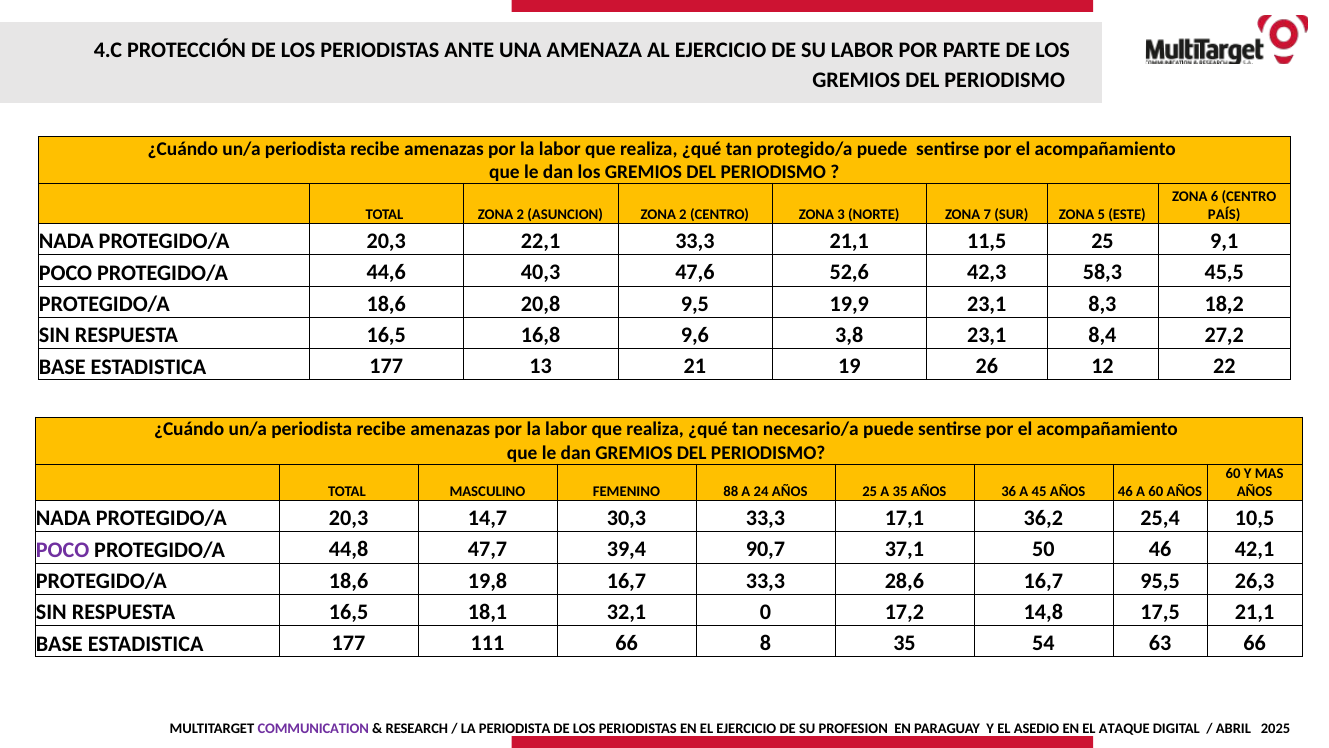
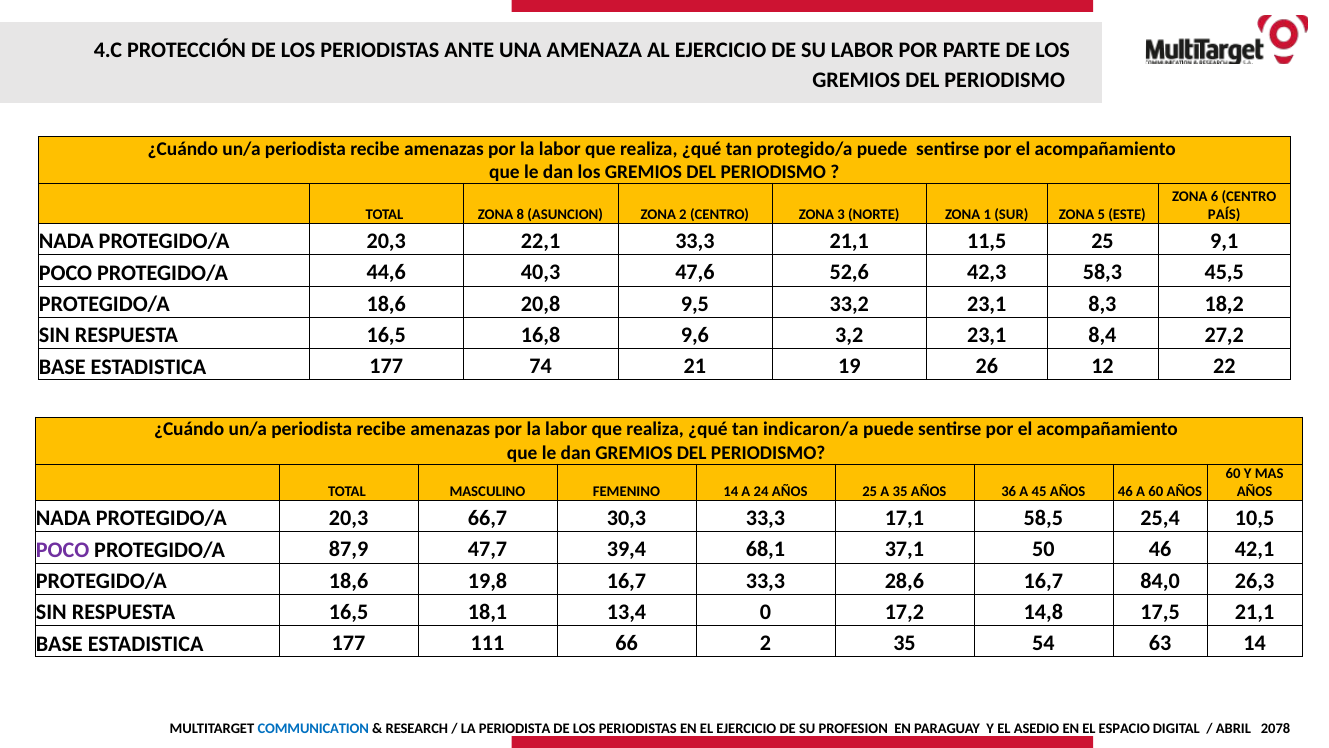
TOTAL ZONA 2: 2 -> 8
7: 7 -> 1
19,9: 19,9 -> 33,2
3,8: 3,8 -> 3,2
13: 13 -> 74
necesario/a: necesario/a -> indicaron/a
FEMENINO 88: 88 -> 14
14,7: 14,7 -> 66,7
36,2: 36,2 -> 58,5
44,8: 44,8 -> 87,9
90,7: 90,7 -> 68,1
95,5: 95,5 -> 84,0
32,1: 32,1 -> 13,4
66 8: 8 -> 2
63 66: 66 -> 14
COMMUNICATION colour: purple -> blue
ATAQUE: ATAQUE -> ESPACIO
2025: 2025 -> 2078
